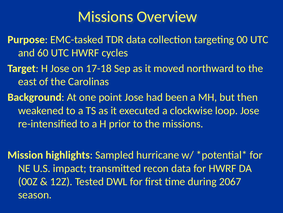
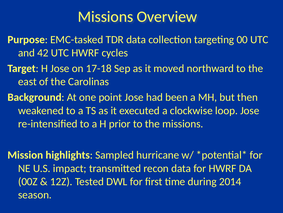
60: 60 -> 42
2067: 2067 -> 2014
